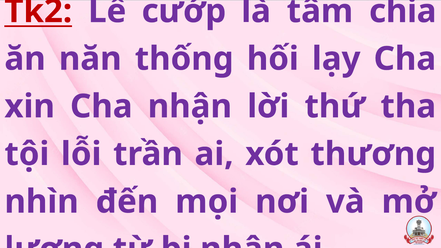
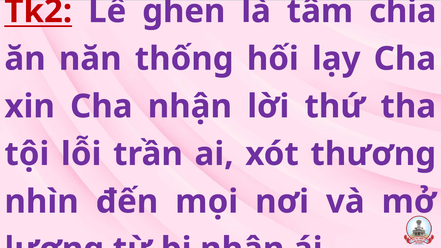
cướp: cướp -> ghen
